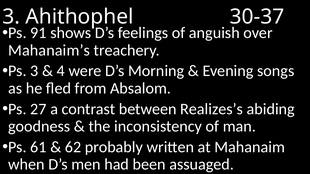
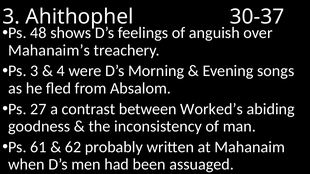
91: 91 -> 48
Realizes’s: Realizes’s -> Worked’s
